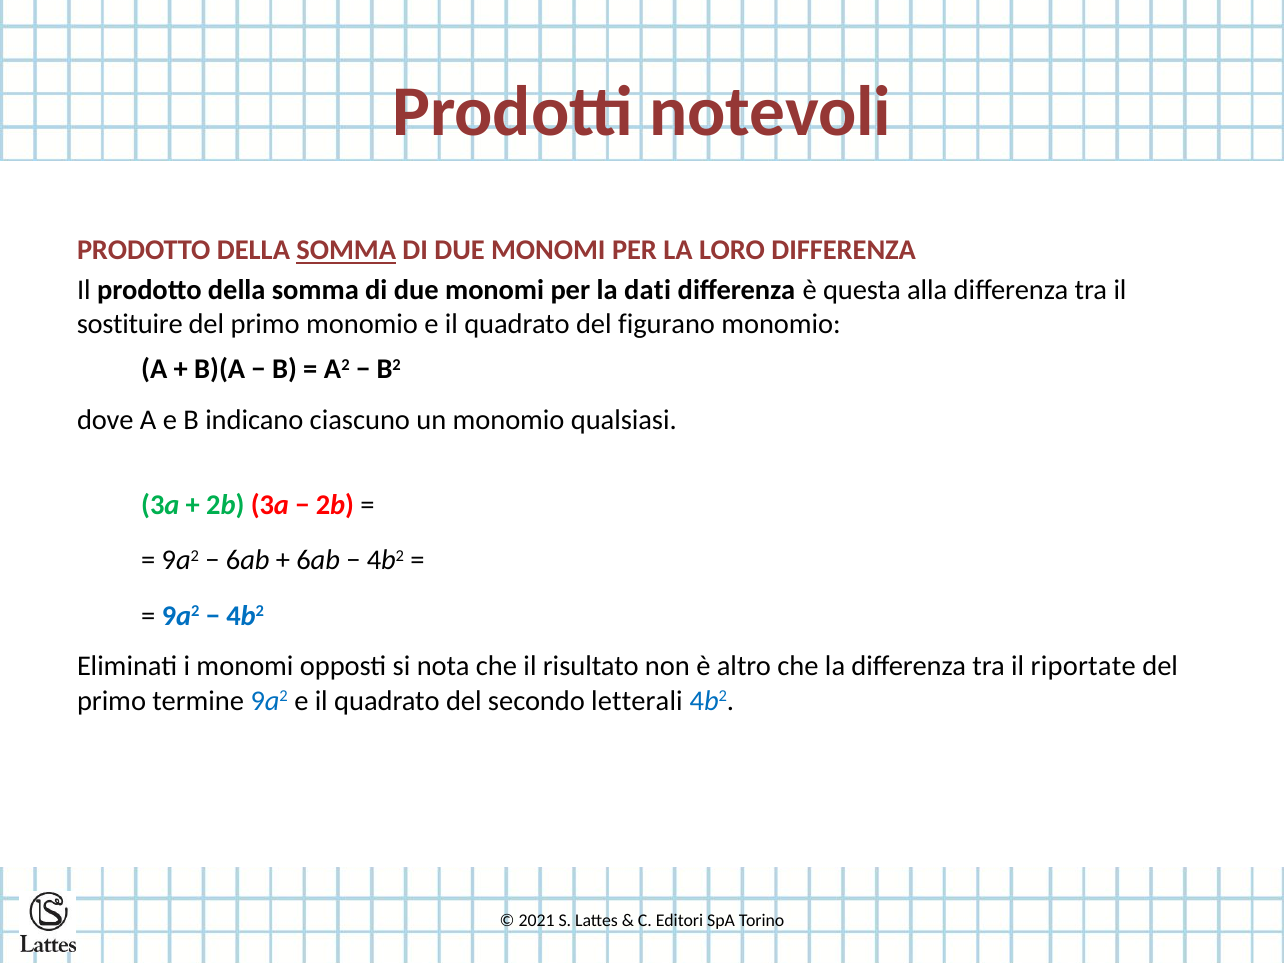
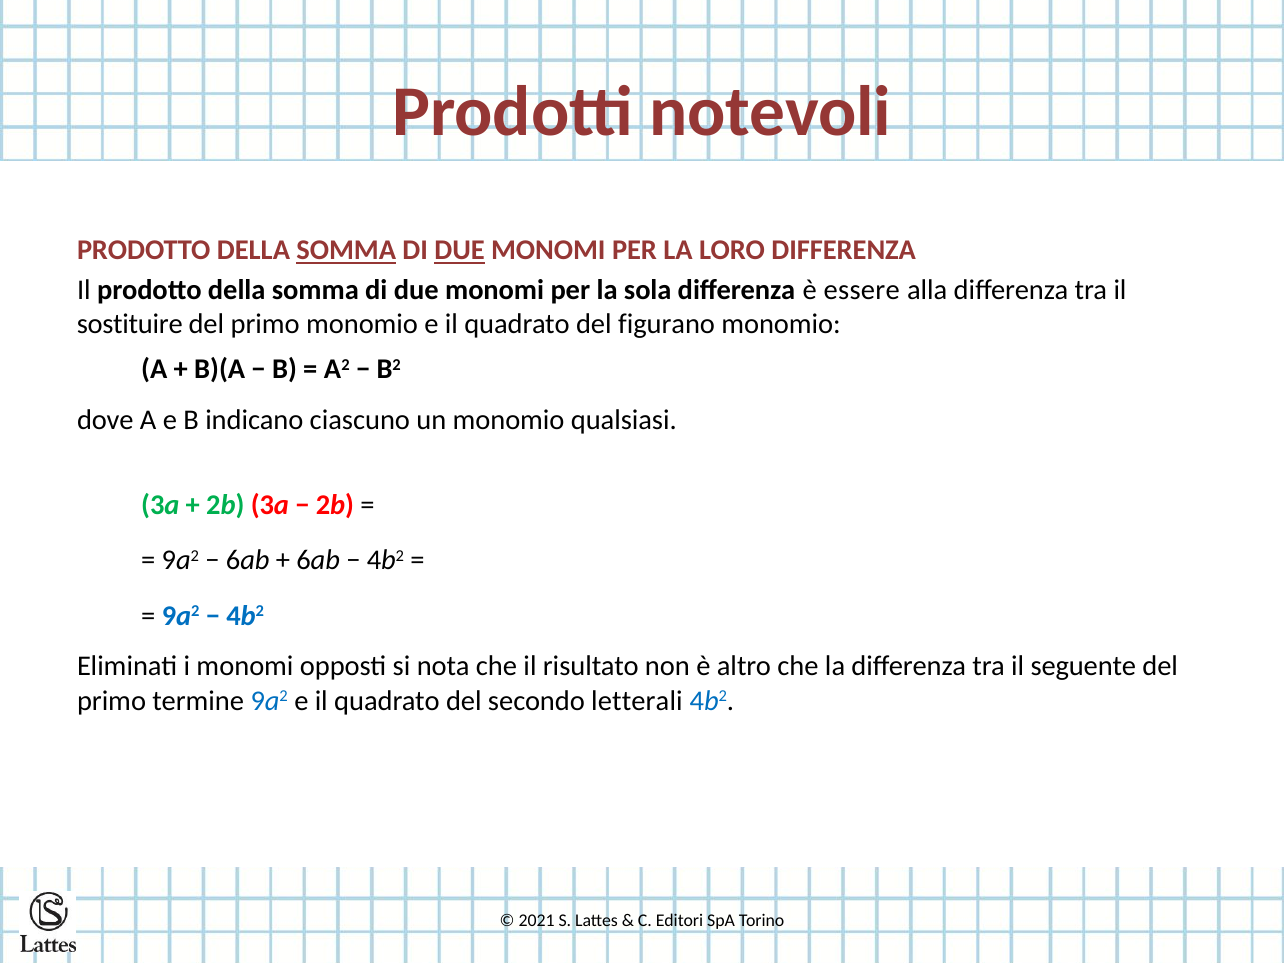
DUE at (460, 250) underline: none -> present
dati: dati -> sola
questa: questa -> essere
riportate: riportate -> seguente
